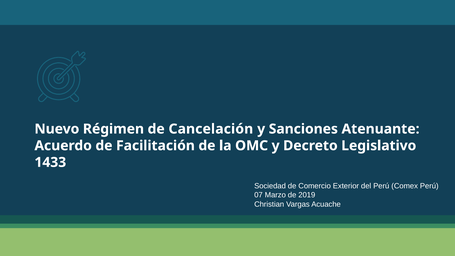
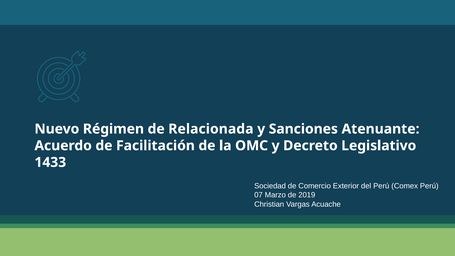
Cancelación: Cancelación -> Relacionada
